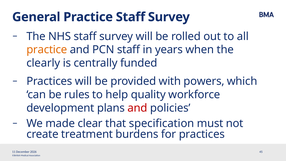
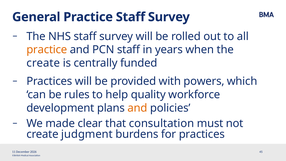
clearly at (43, 63): clearly -> create
and at (138, 108) colour: red -> orange
specification: specification -> consultation
treatment: treatment -> judgment
